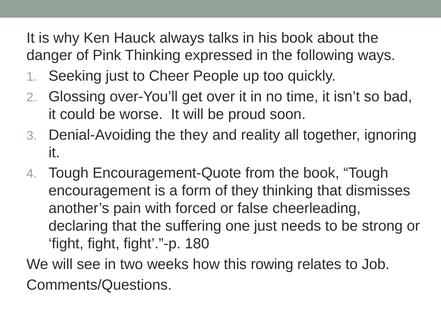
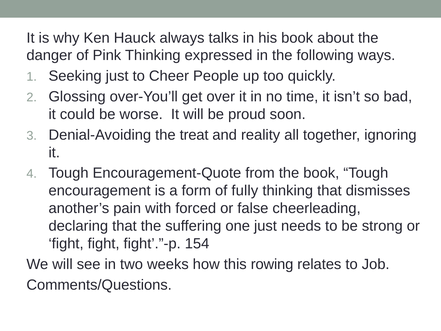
the they: they -> treat
of they: they -> fully
180: 180 -> 154
